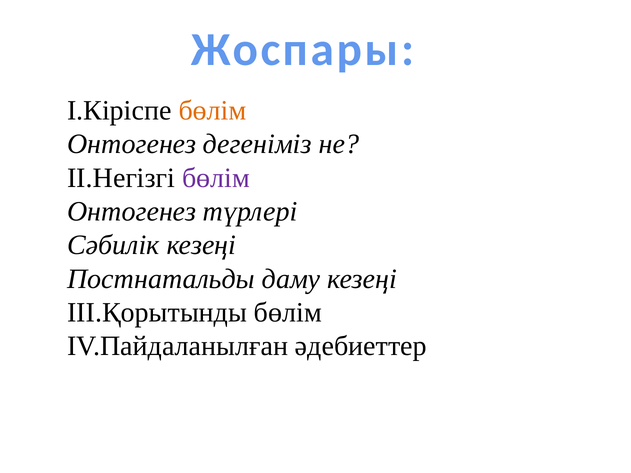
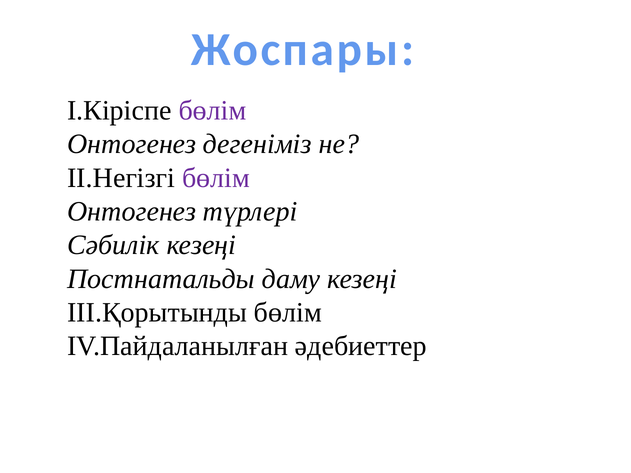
бөлім at (213, 111) colour: orange -> purple
